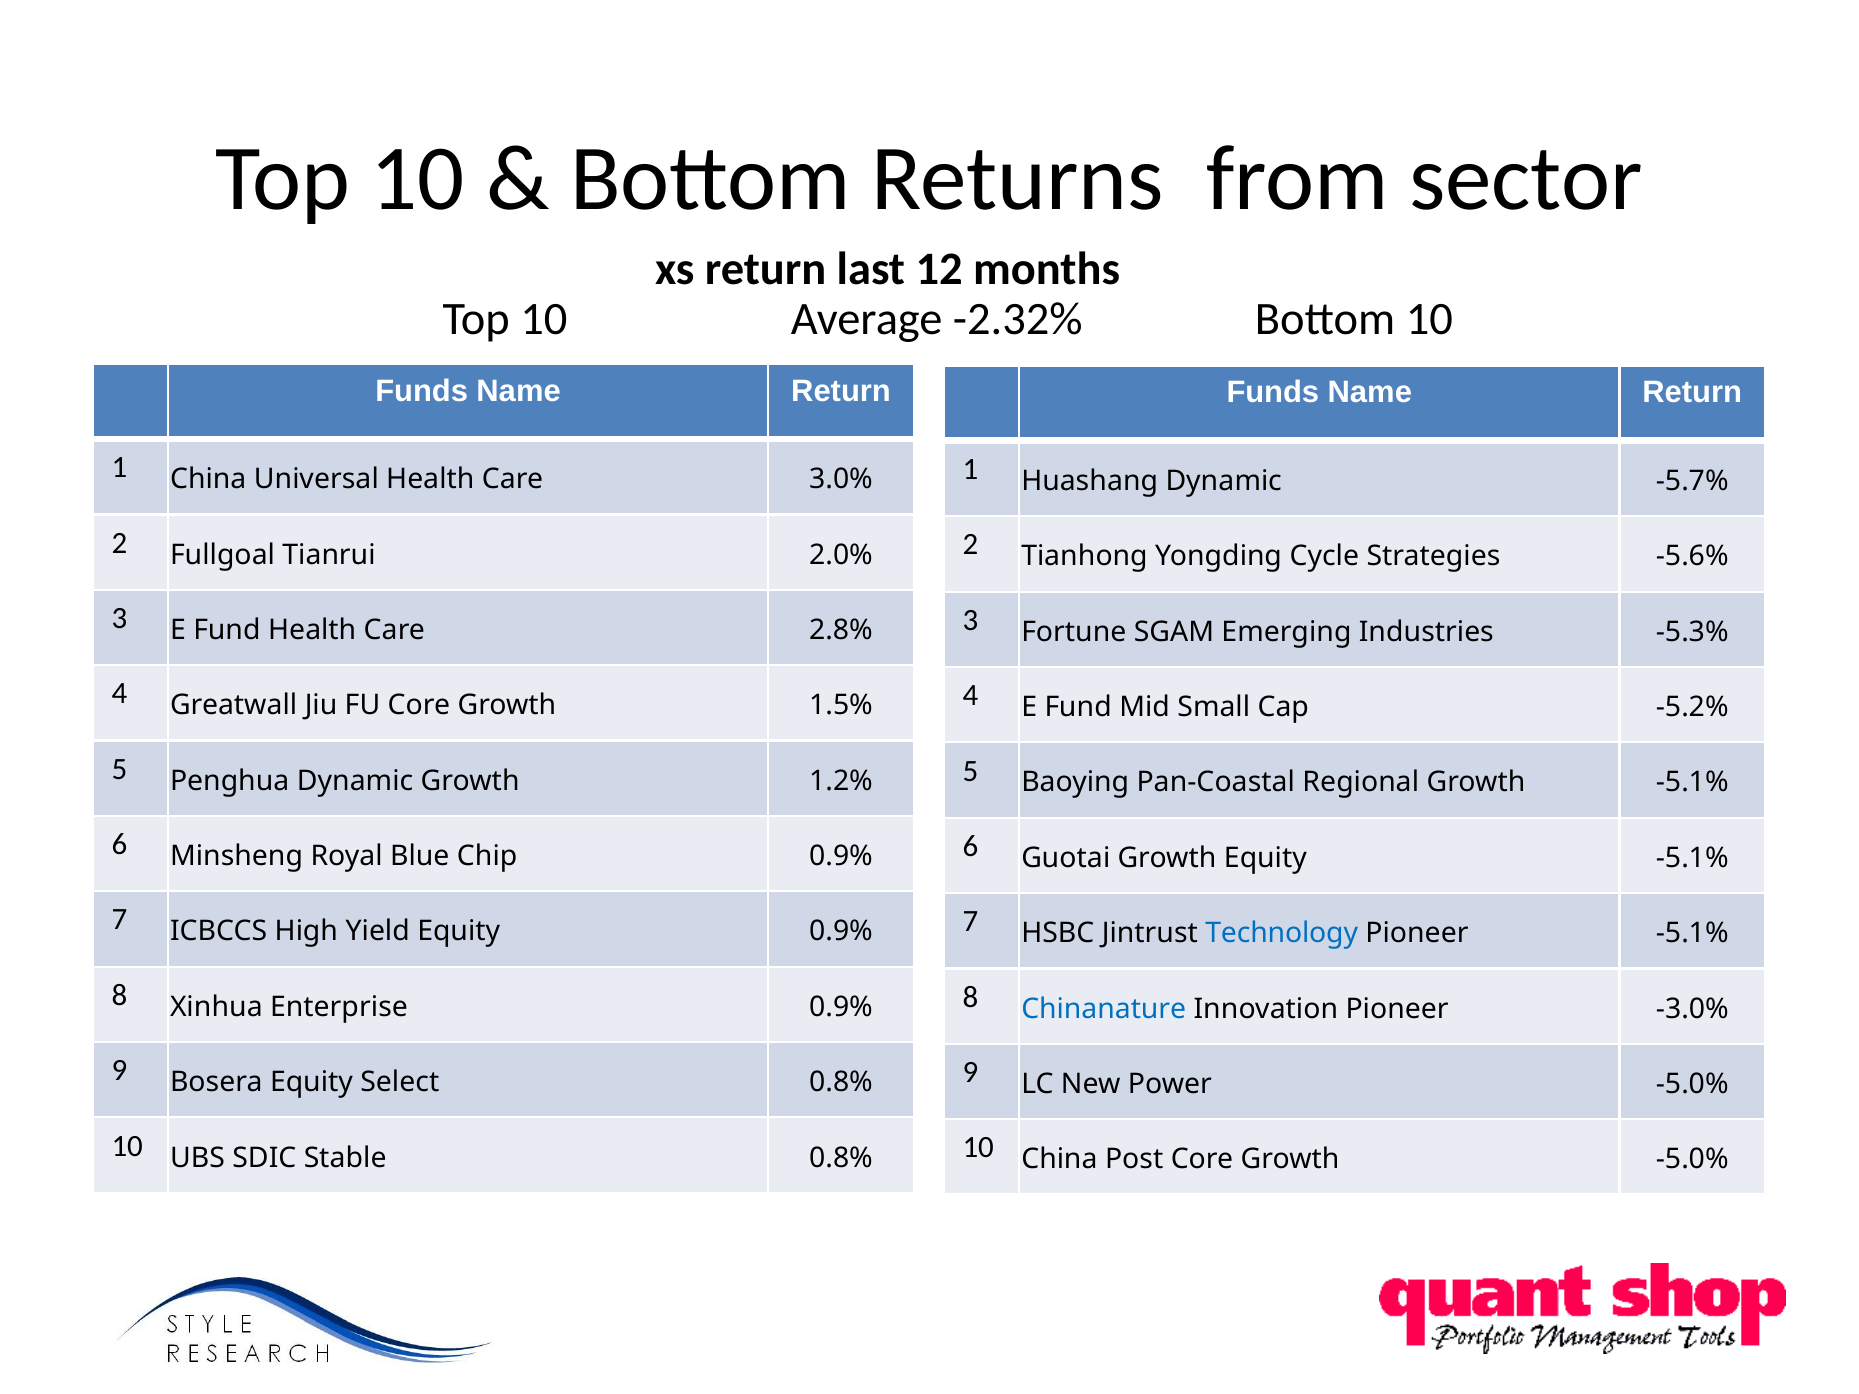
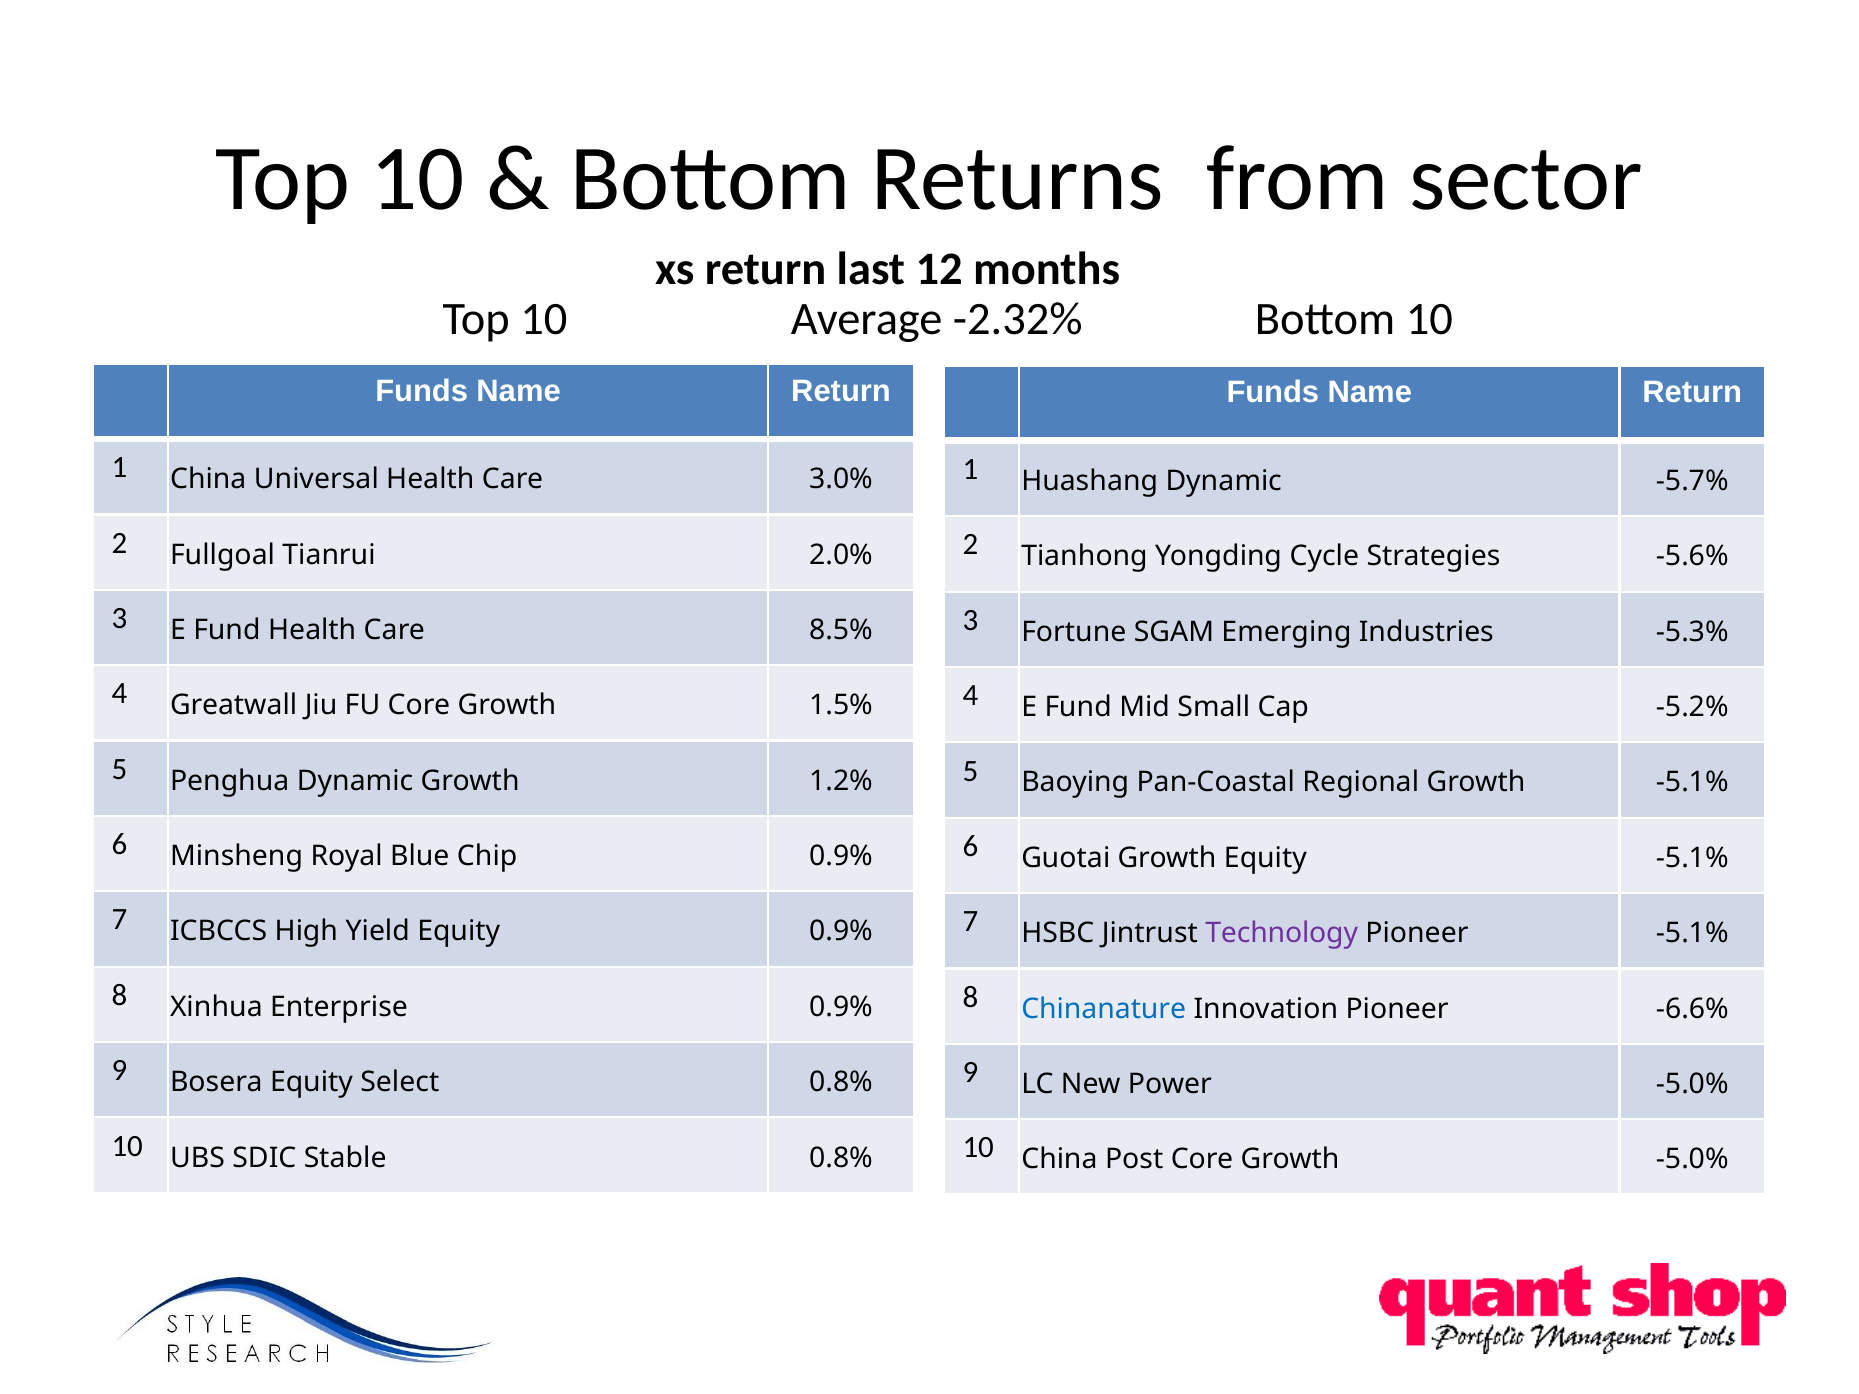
2.8%: 2.8% -> 8.5%
Technology colour: blue -> purple
-3.0%: -3.0% -> -6.6%
